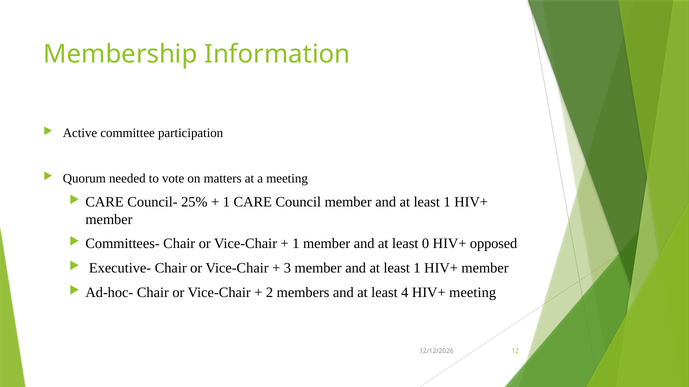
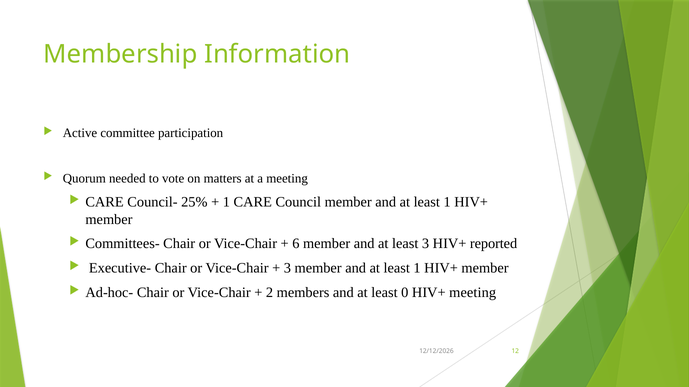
1 at (296, 244): 1 -> 6
least 0: 0 -> 3
opposed: opposed -> reported
4: 4 -> 0
